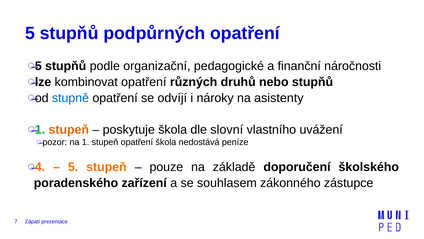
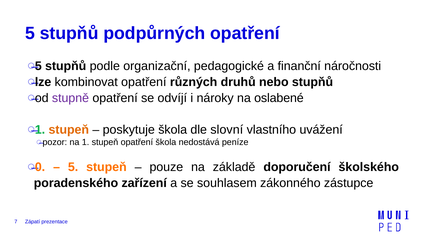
stupně colour: blue -> purple
asistenty: asistenty -> oslabené
4: 4 -> 0
